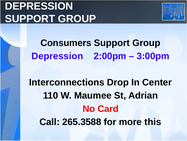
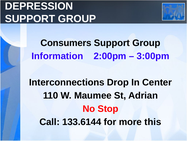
Depression at (57, 56): Depression -> Information
Card: Card -> Stop
265.3588: 265.3588 -> 133.6144
